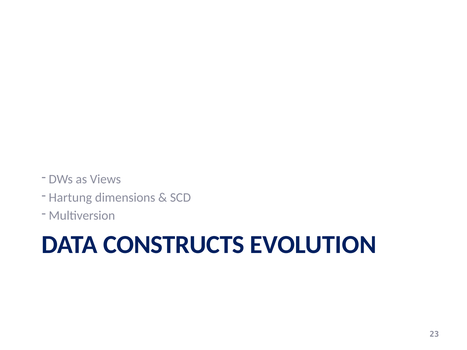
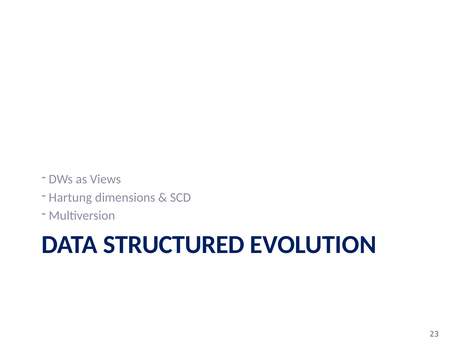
CONSTRUCTS: CONSTRUCTS -> STRUCTURED
